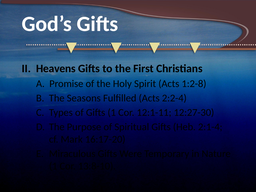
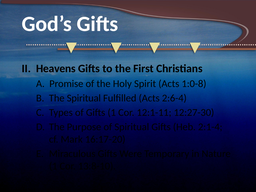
1:2-8: 1:2-8 -> 1:0-8
The Seasons: Seasons -> Spiritual
2:2-4: 2:2-4 -> 2:6-4
